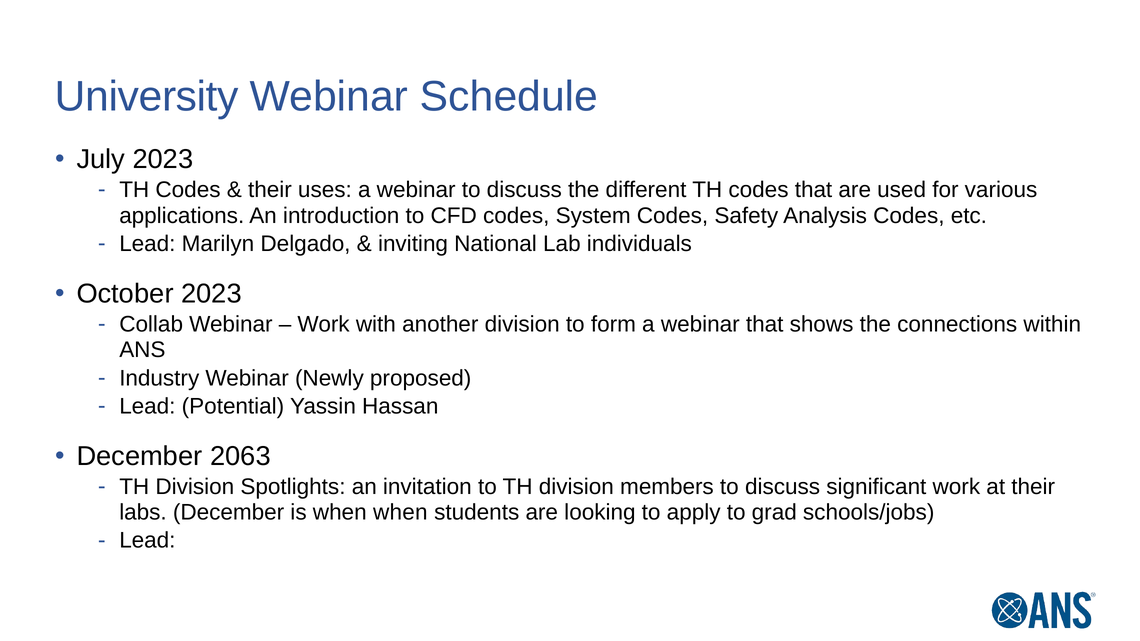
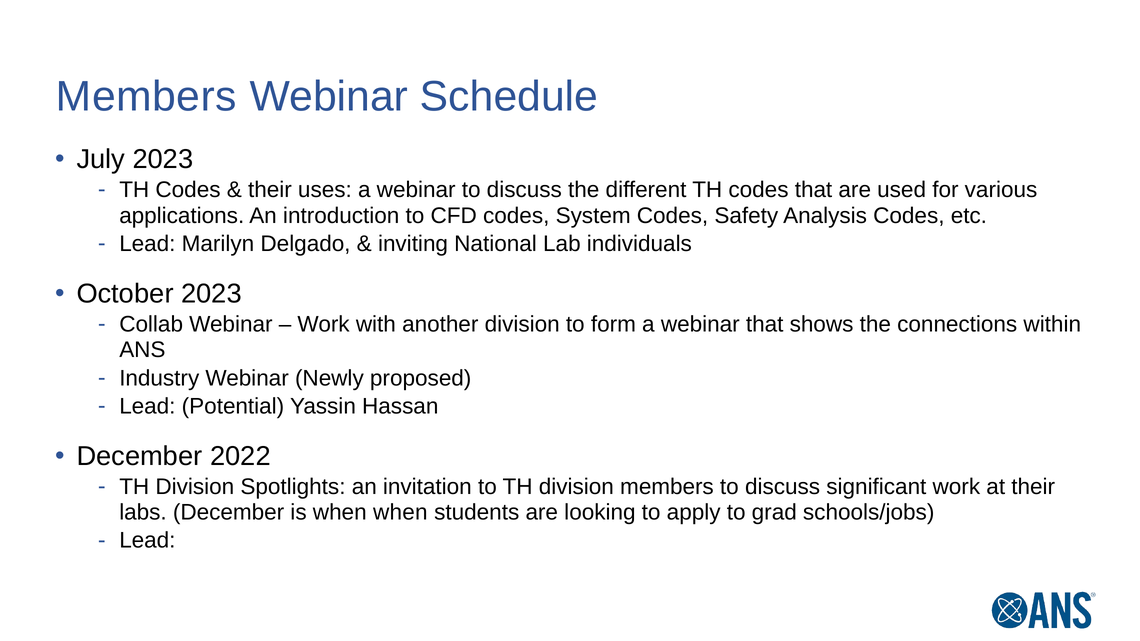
University at (147, 97): University -> Members
2063: 2063 -> 2022
